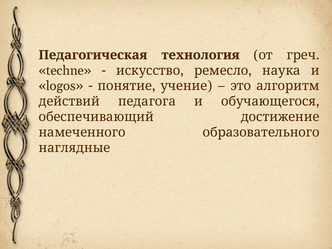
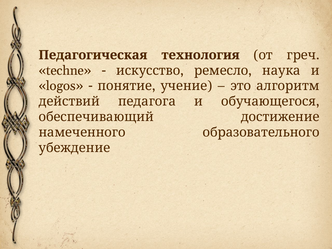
наглядные: наглядные -> убеждение
